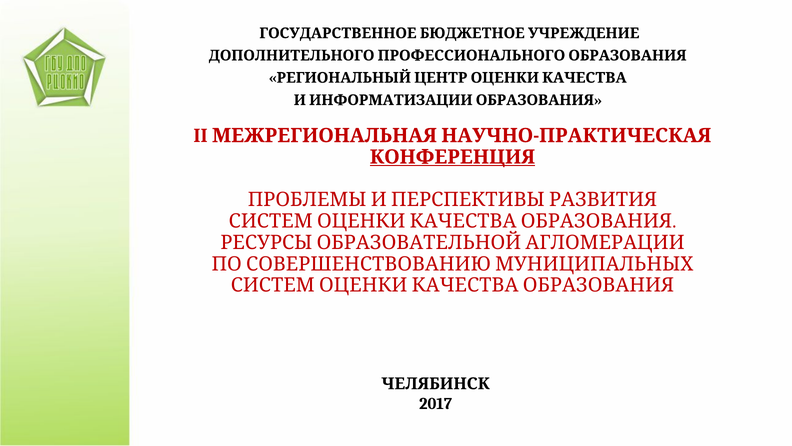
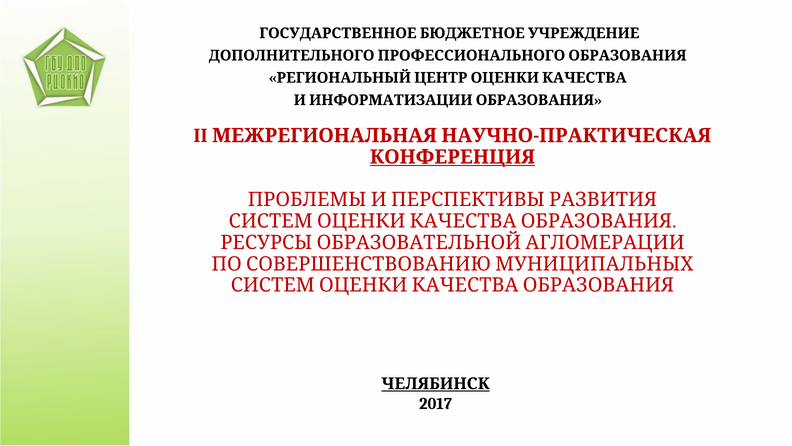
ЧЕЛЯБИНСК underline: none -> present
